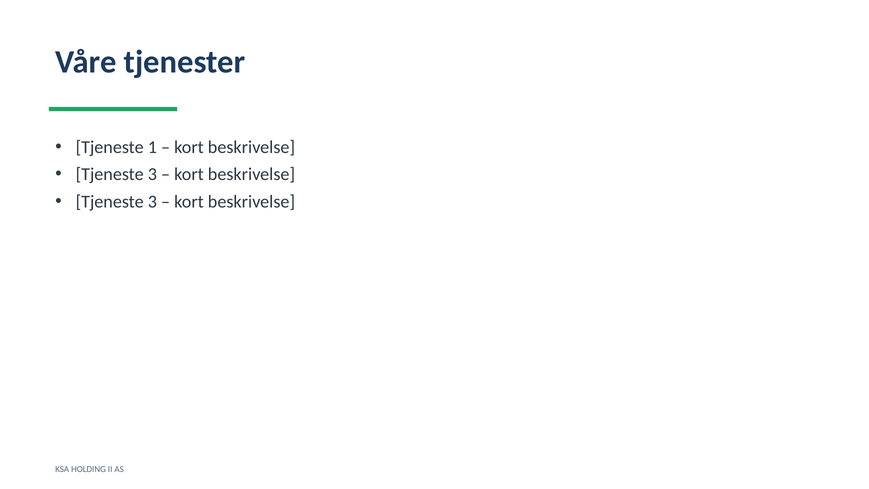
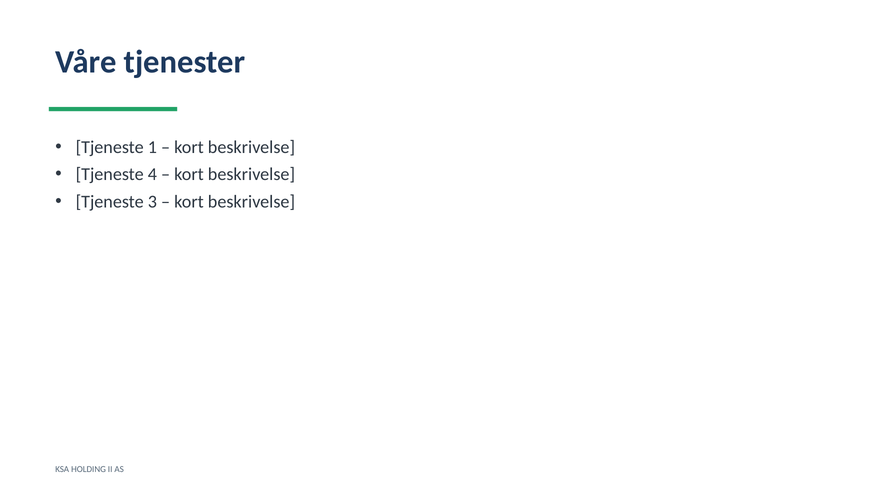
3 at (152, 174): 3 -> 4
